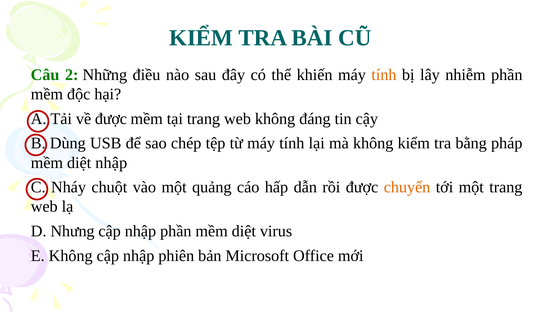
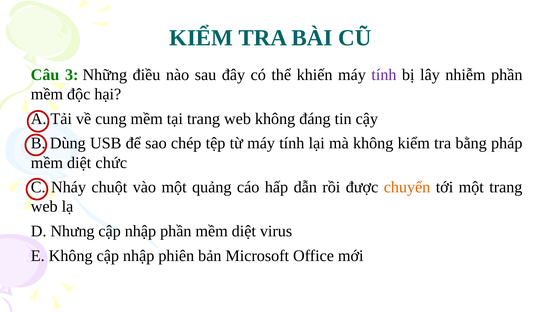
2: 2 -> 3
tính at (384, 75) colour: orange -> purple
về được: được -> cung
diệt nhập: nhập -> chức
